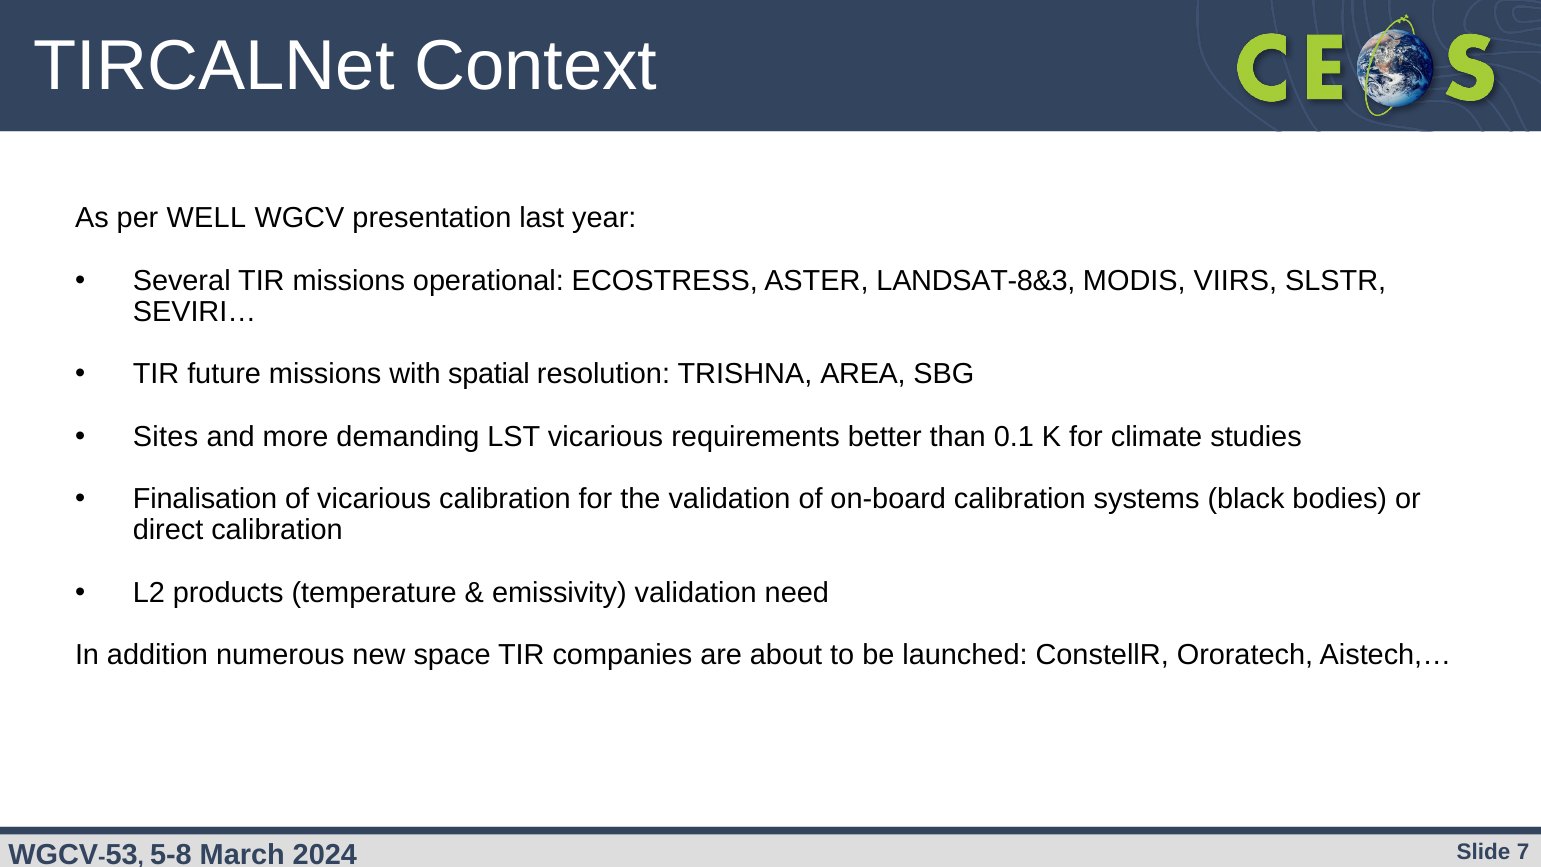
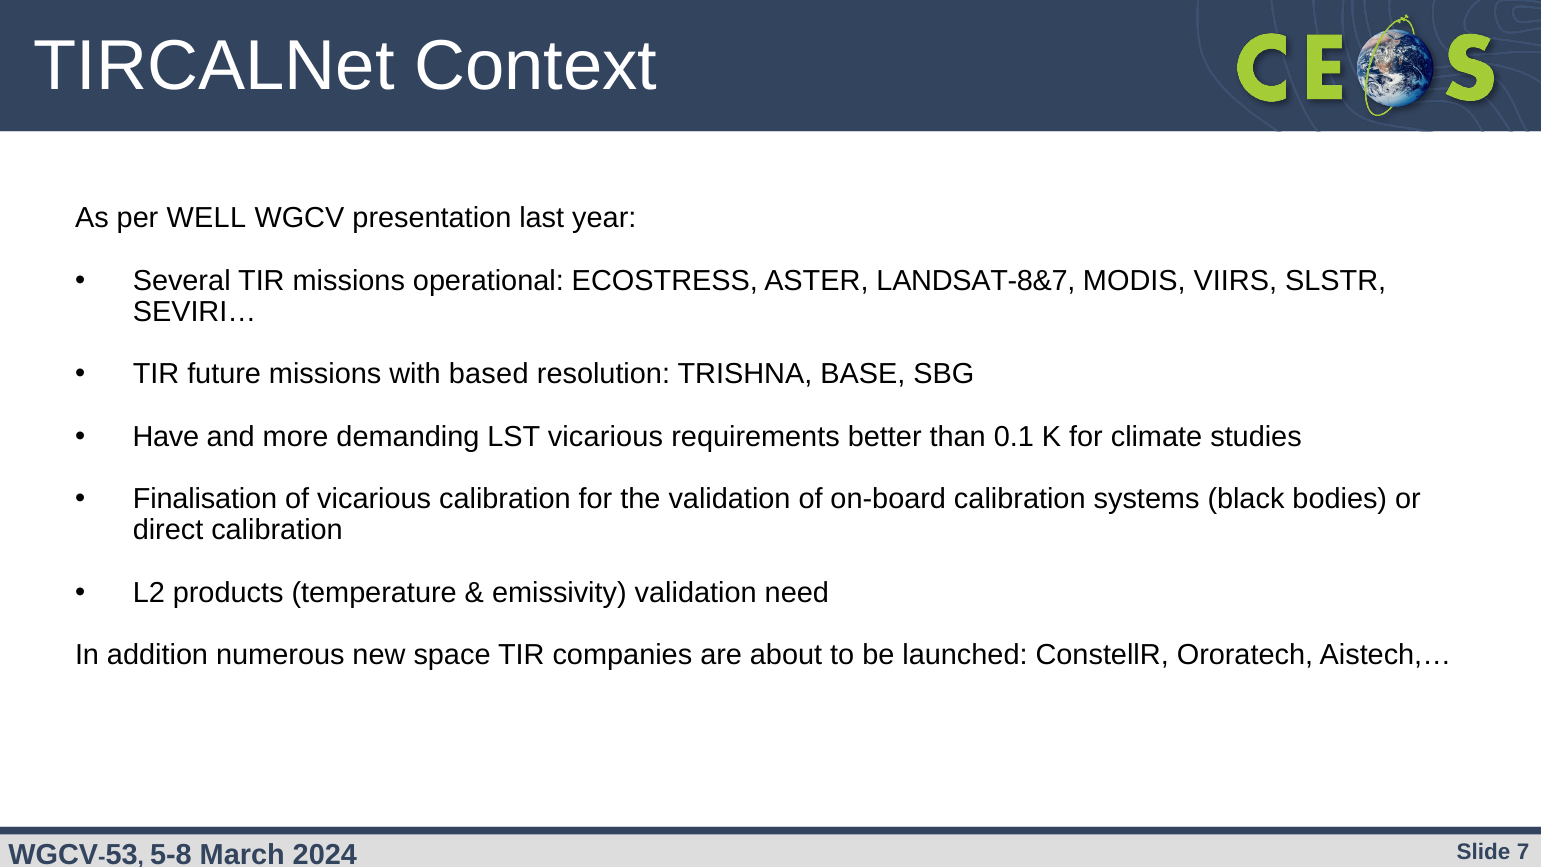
LANDSAT-8&3: LANDSAT-8&3 -> LANDSAT-8&7
spatial: spatial -> based
AREA: AREA -> BASE
Sites: Sites -> Have
